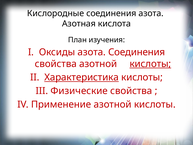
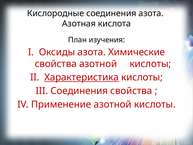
азота Соединения: Соединения -> Химические
кислоты at (150, 64) underline: present -> none
III Физические: Физические -> Соединения
